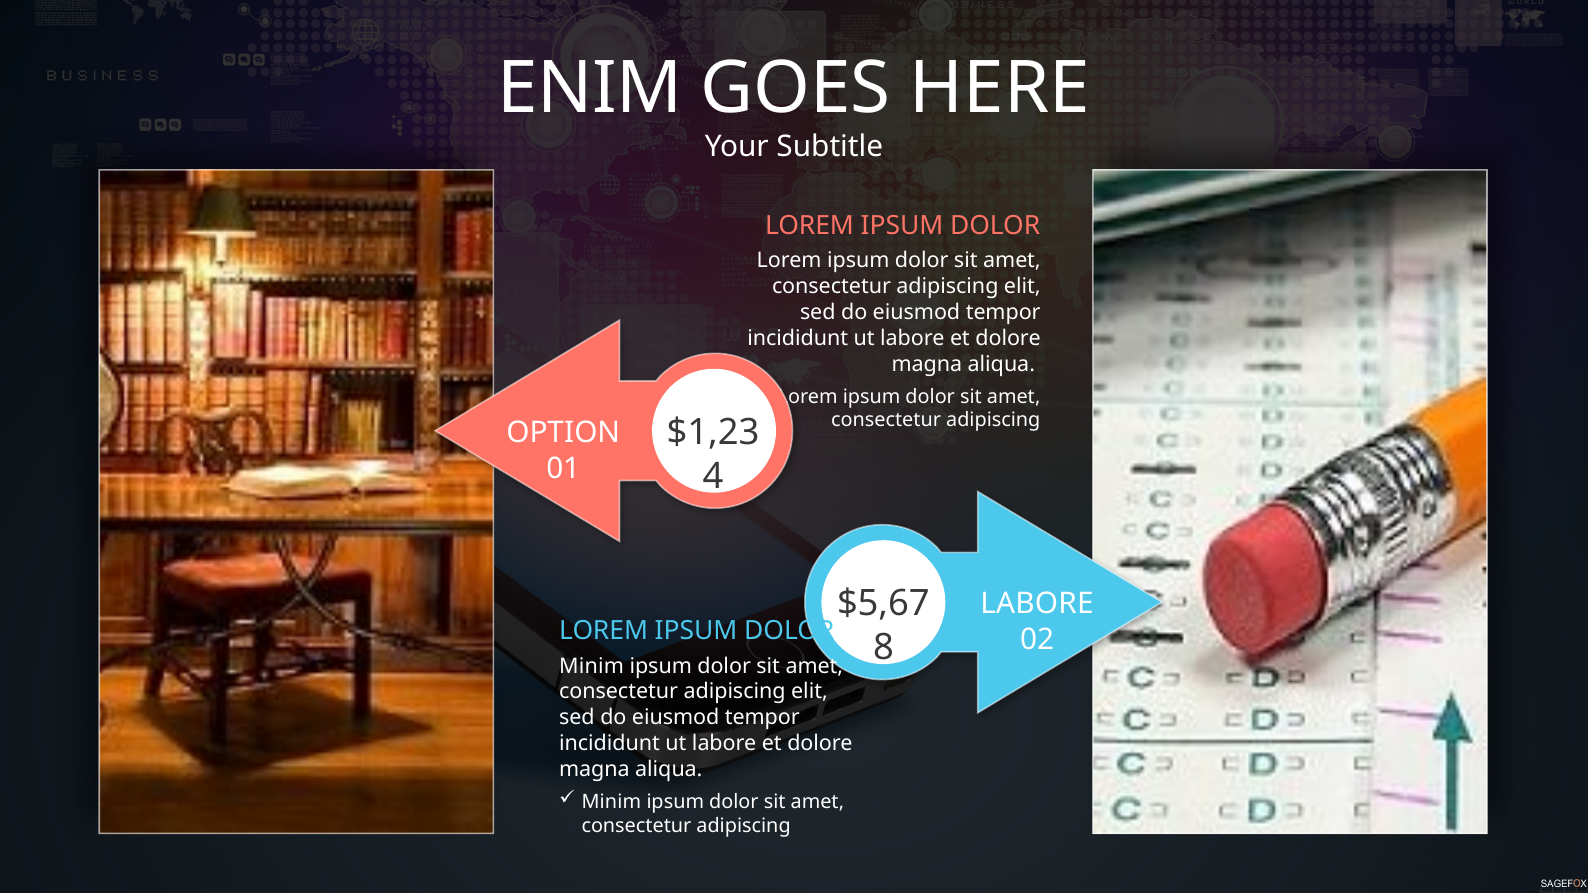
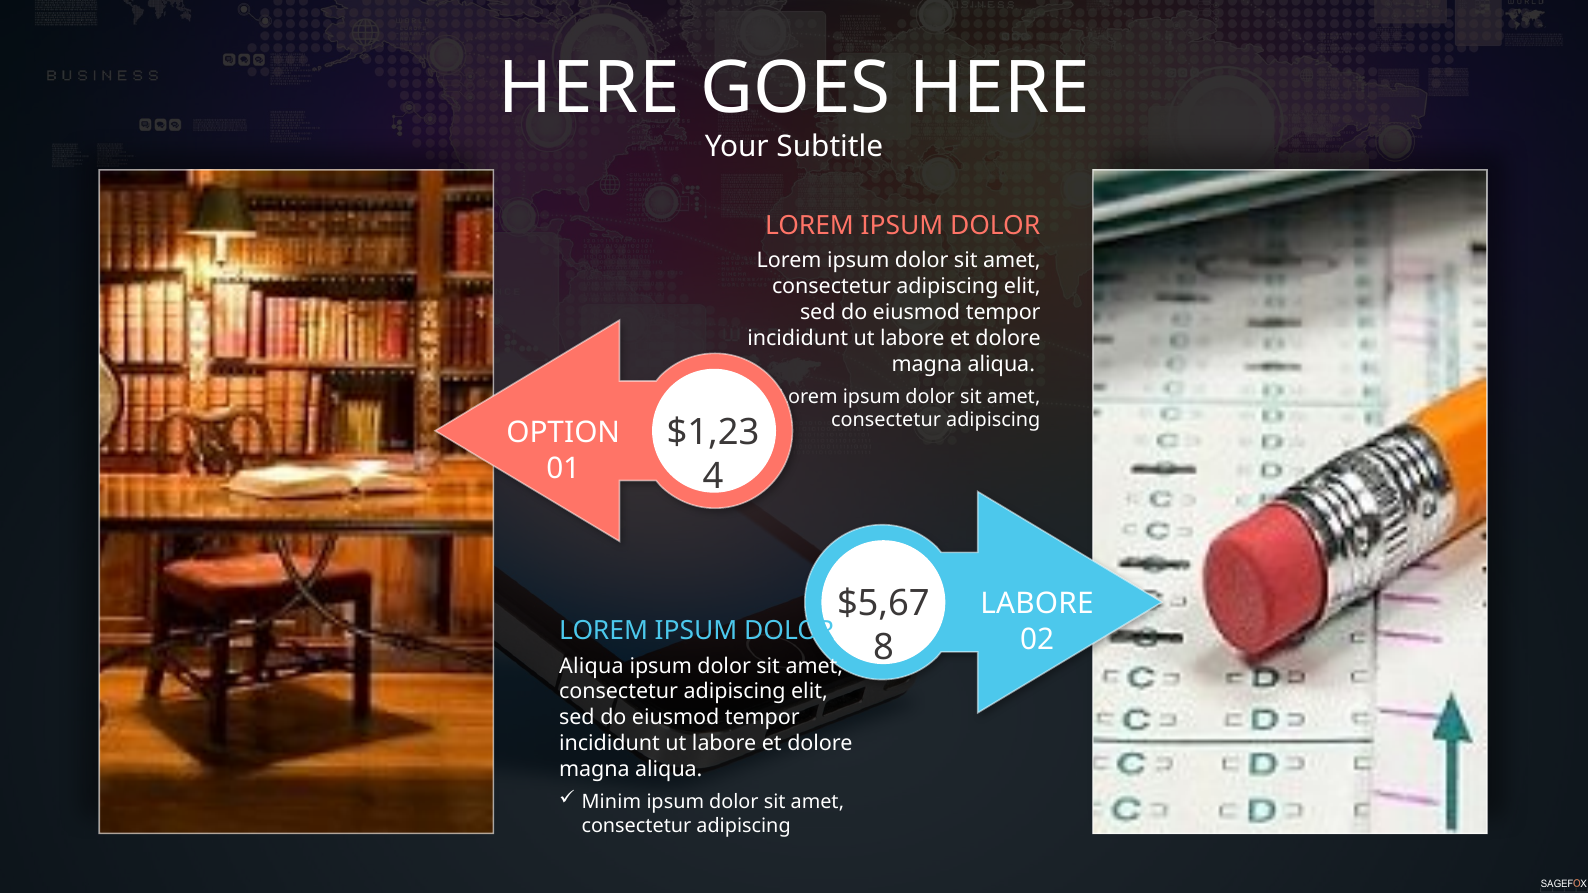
ENIM at (590, 88): ENIM -> HERE
Minim at (592, 666): Minim -> Aliqua
